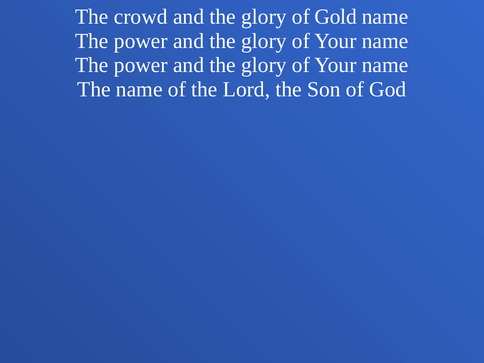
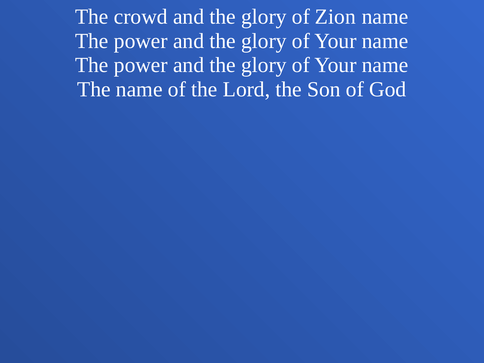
Gold: Gold -> Zion
